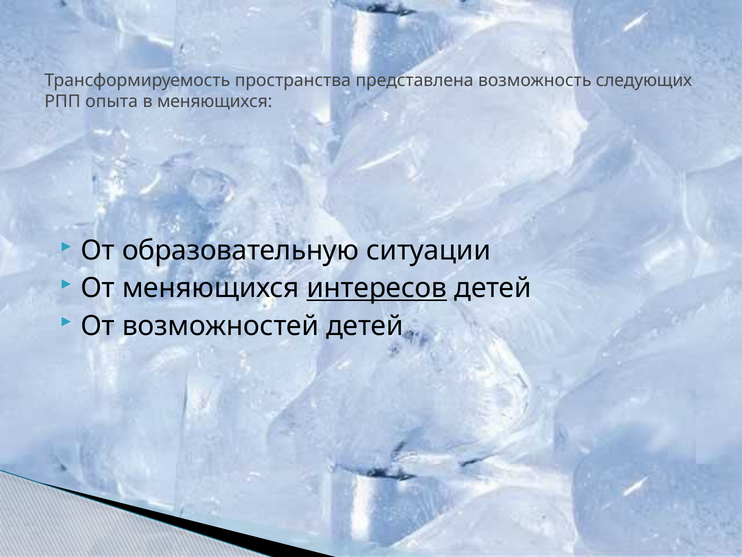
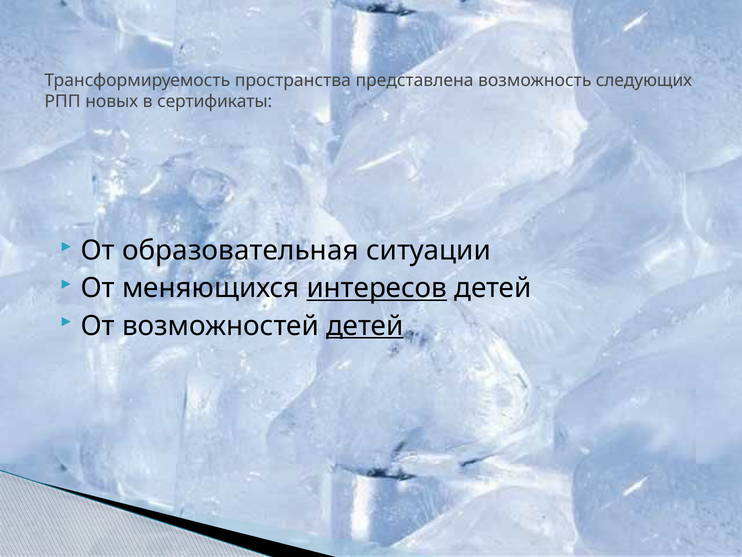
опыта: опыта -> новых
в меняющихся: меняющихся -> сертификаты
образовательную: образовательную -> образовательная
детей at (365, 326) underline: none -> present
